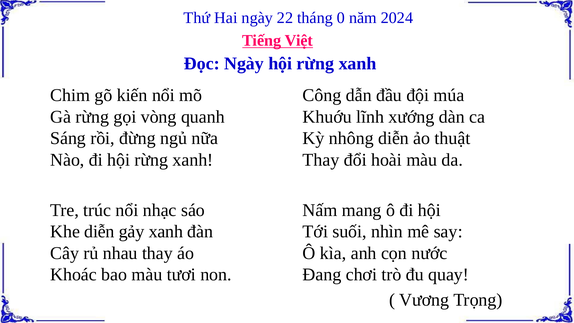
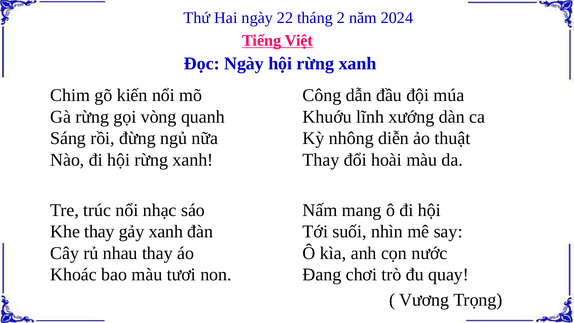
0: 0 -> 2
Khe diễn: diễn -> thay
